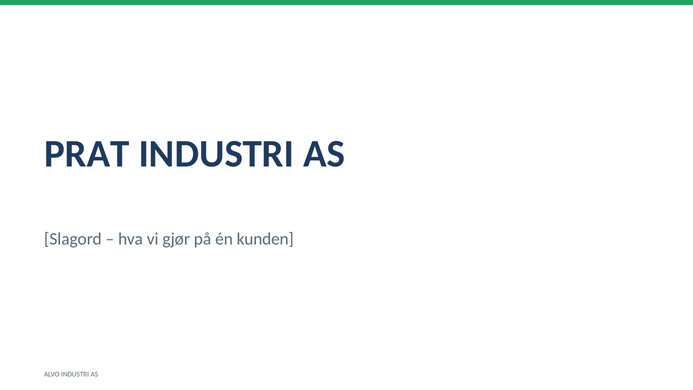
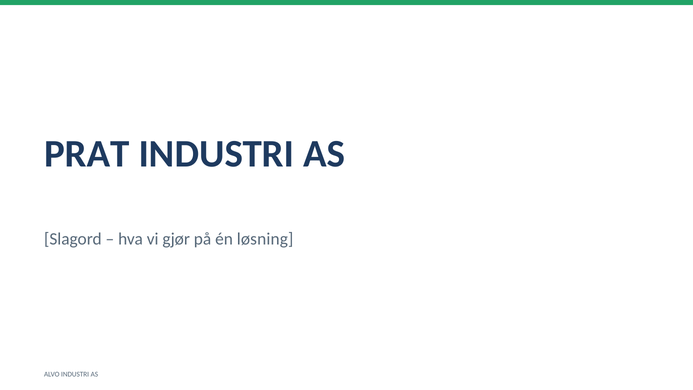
kunden: kunden -> løsning
